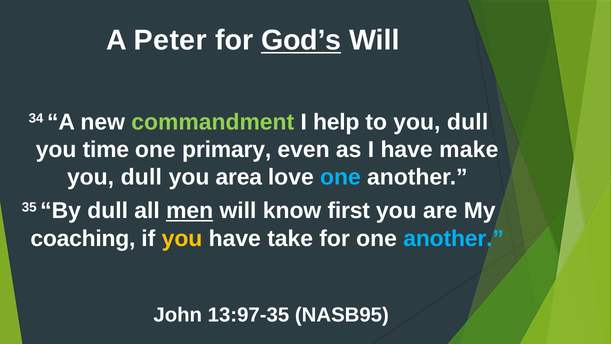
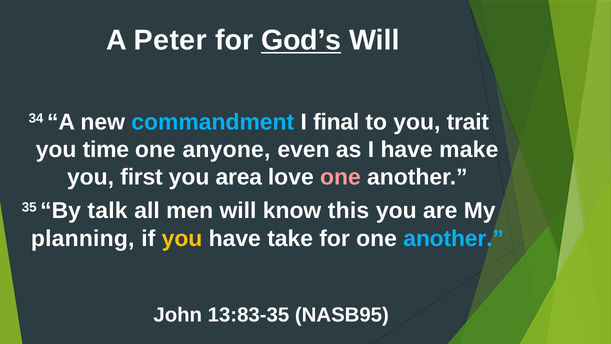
commandment colour: light green -> light blue
help: help -> final
to you dull: dull -> trait
primary: primary -> anyone
dull at (141, 177): dull -> first
one at (340, 177) colour: light blue -> pink
By dull: dull -> talk
men underline: present -> none
first: first -> this
coaching: coaching -> planning
13:97-35: 13:97-35 -> 13:83-35
